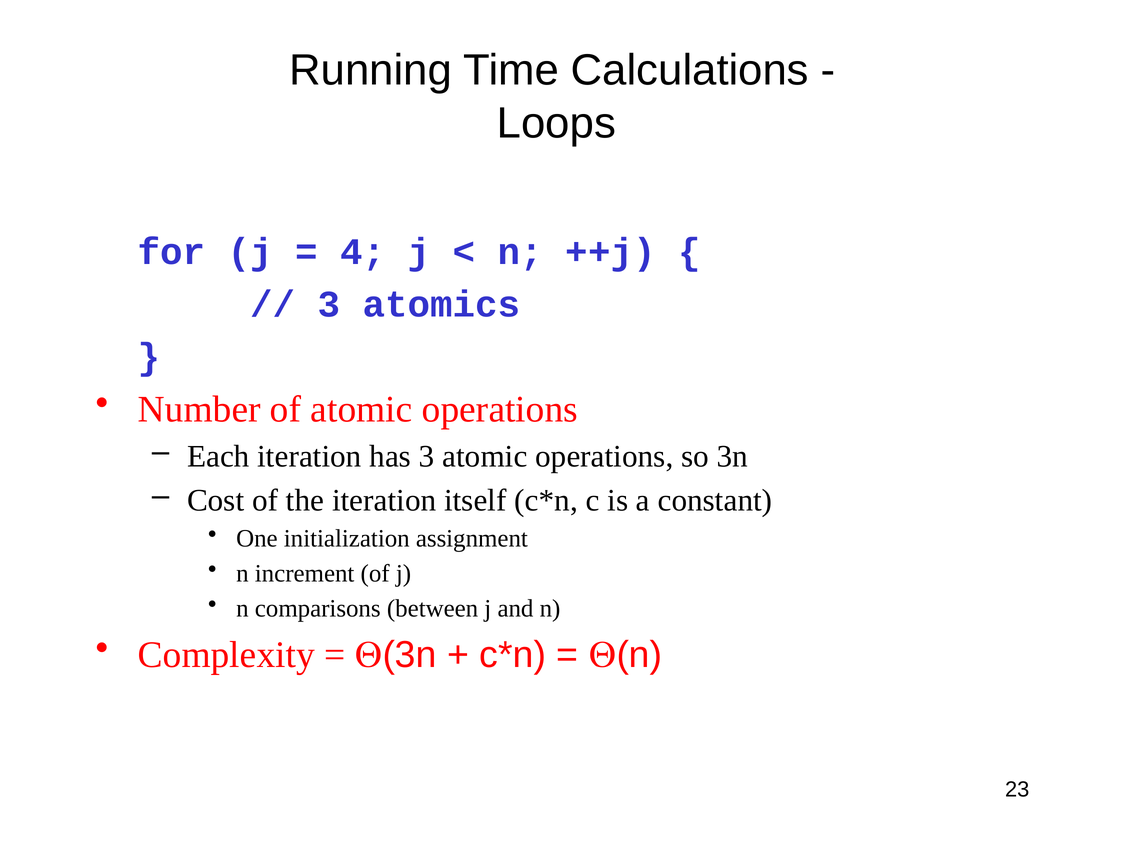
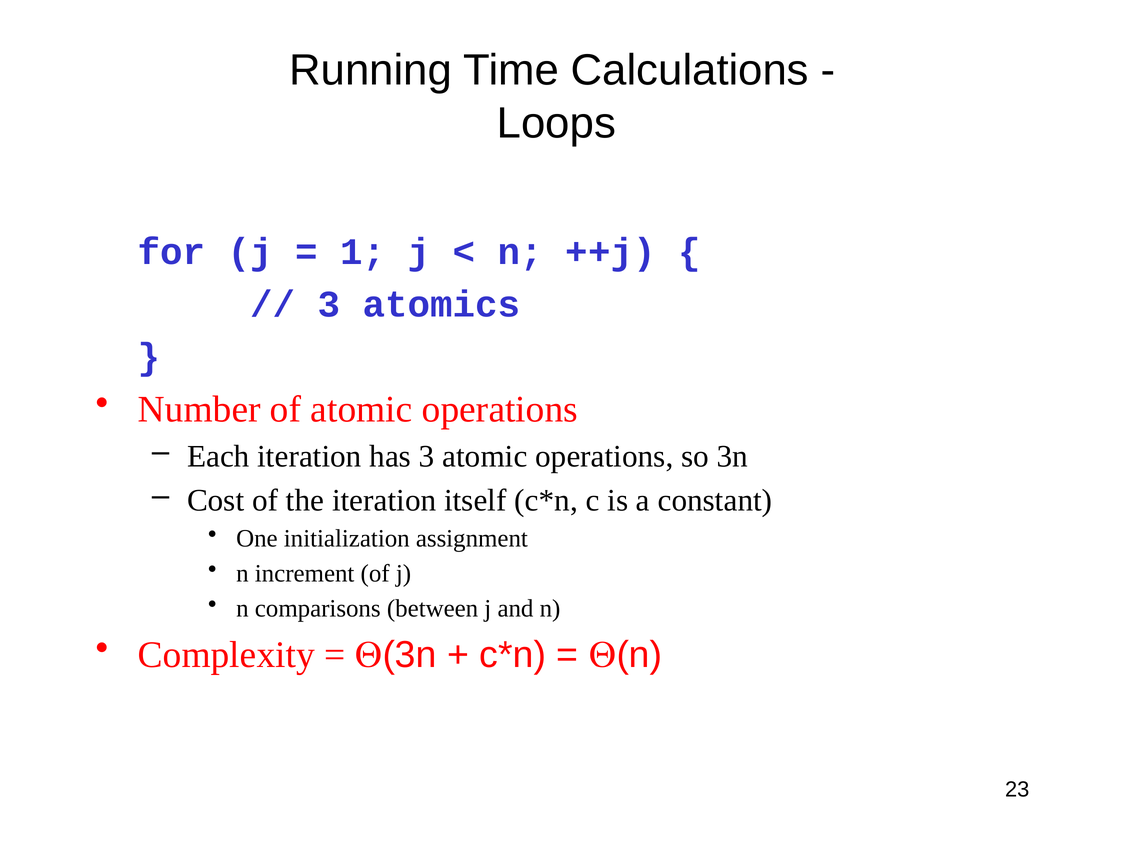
4: 4 -> 1
